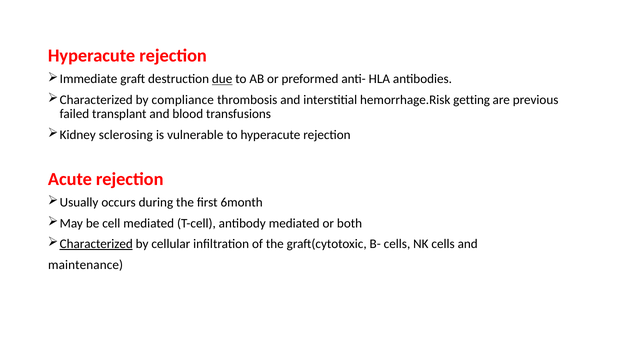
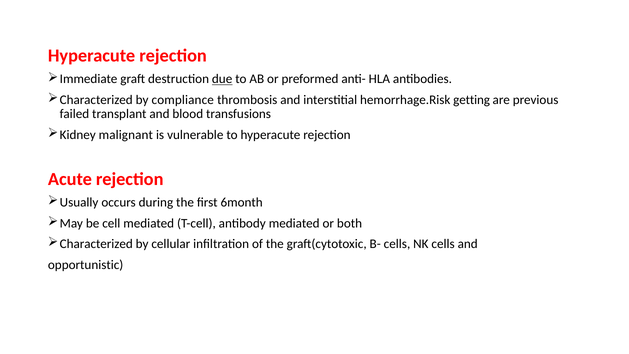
sclerosing: sclerosing -> malignant
Characterized at (96, 244) underline: present -> none
maintenance: maintenance -> opportunistic
